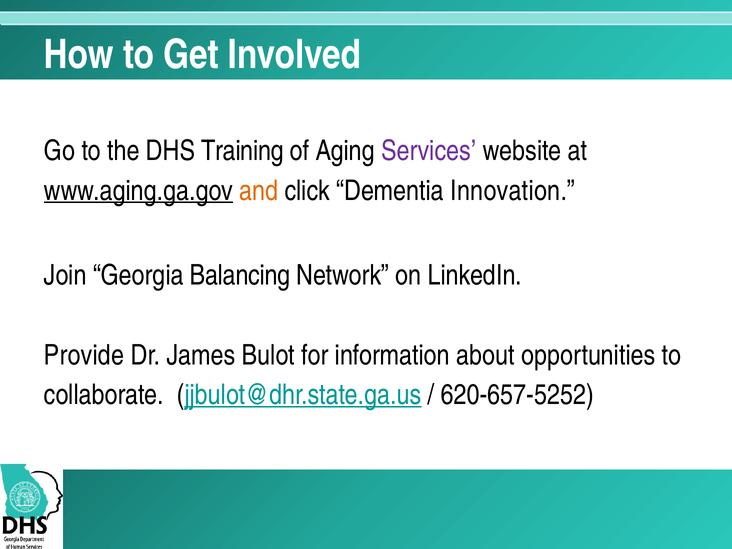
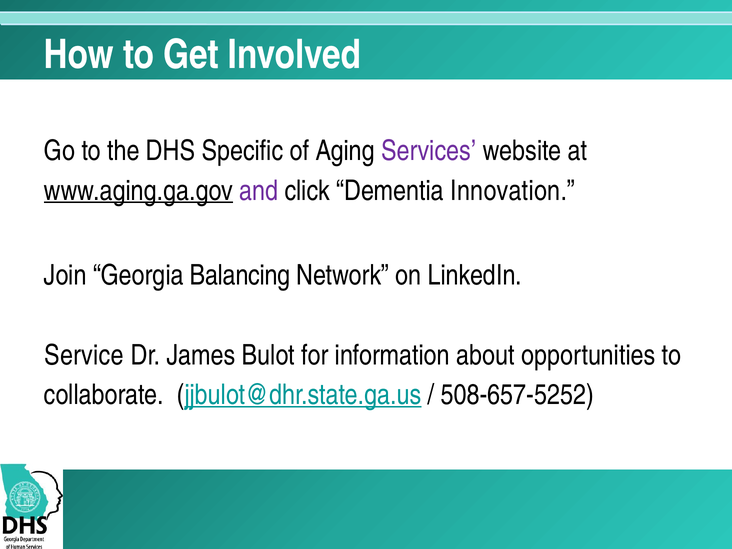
Training: Training -> Specific
and colour: orange -> purple
Provide: Provide -> Service
620-657-5252: 620-657-5252 -> 508-657-5252
